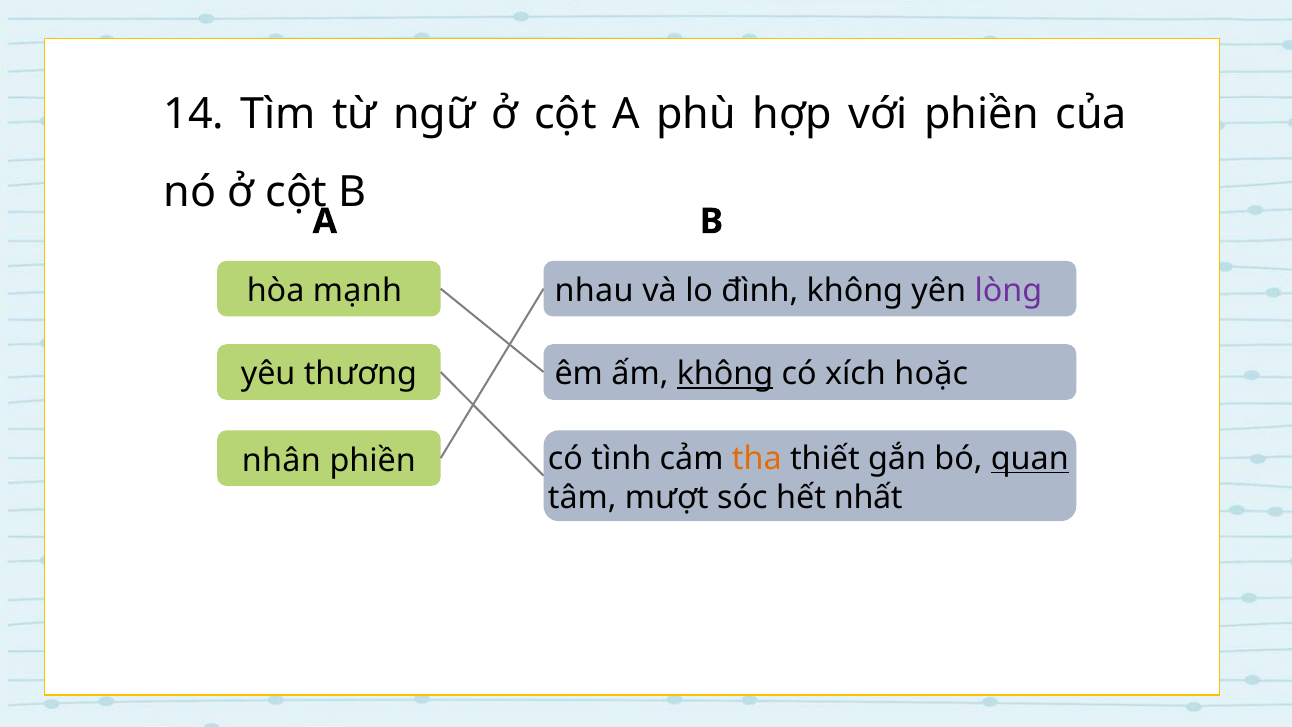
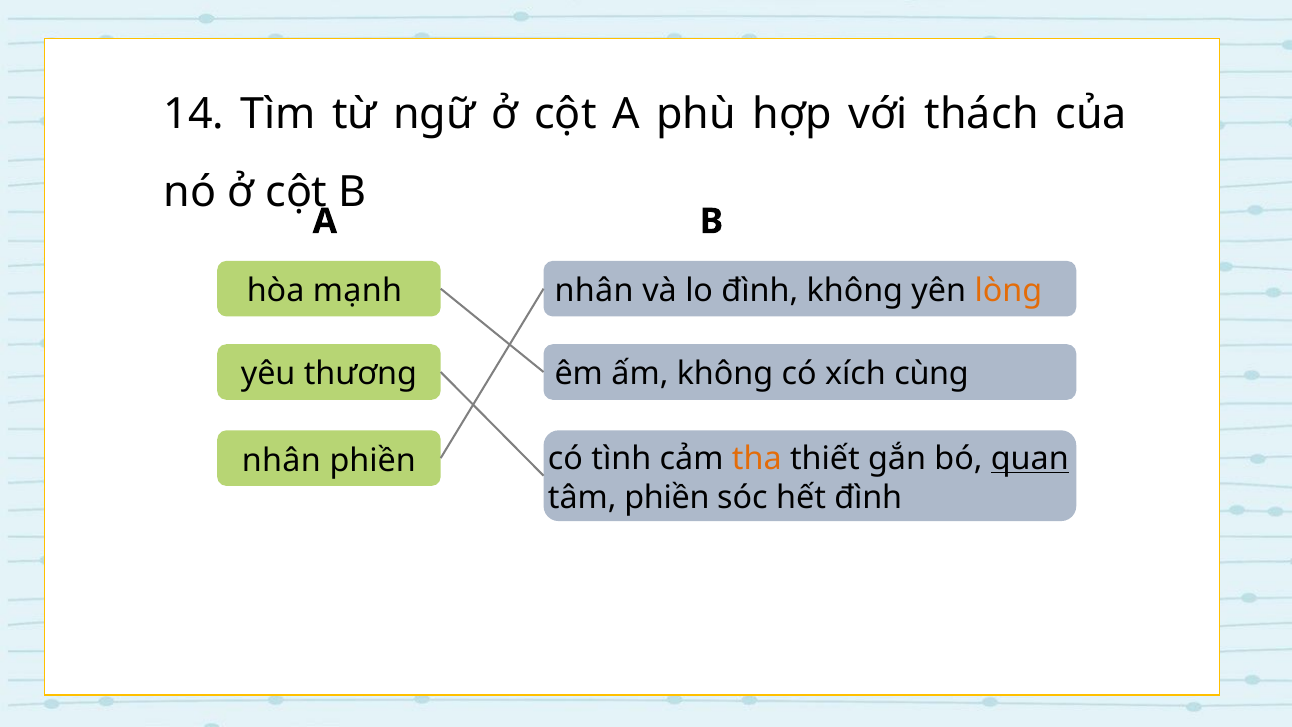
với phiền: phiền -> thách
nhau at (594, 291): nhau -> nhân
lòng colour: purple -> orange
không at (725, 374) underline: present -> none
hoặc: hoặc -> cùng
tâm mượt: mượt -> phiền
hết nhất: nhất -> đình
